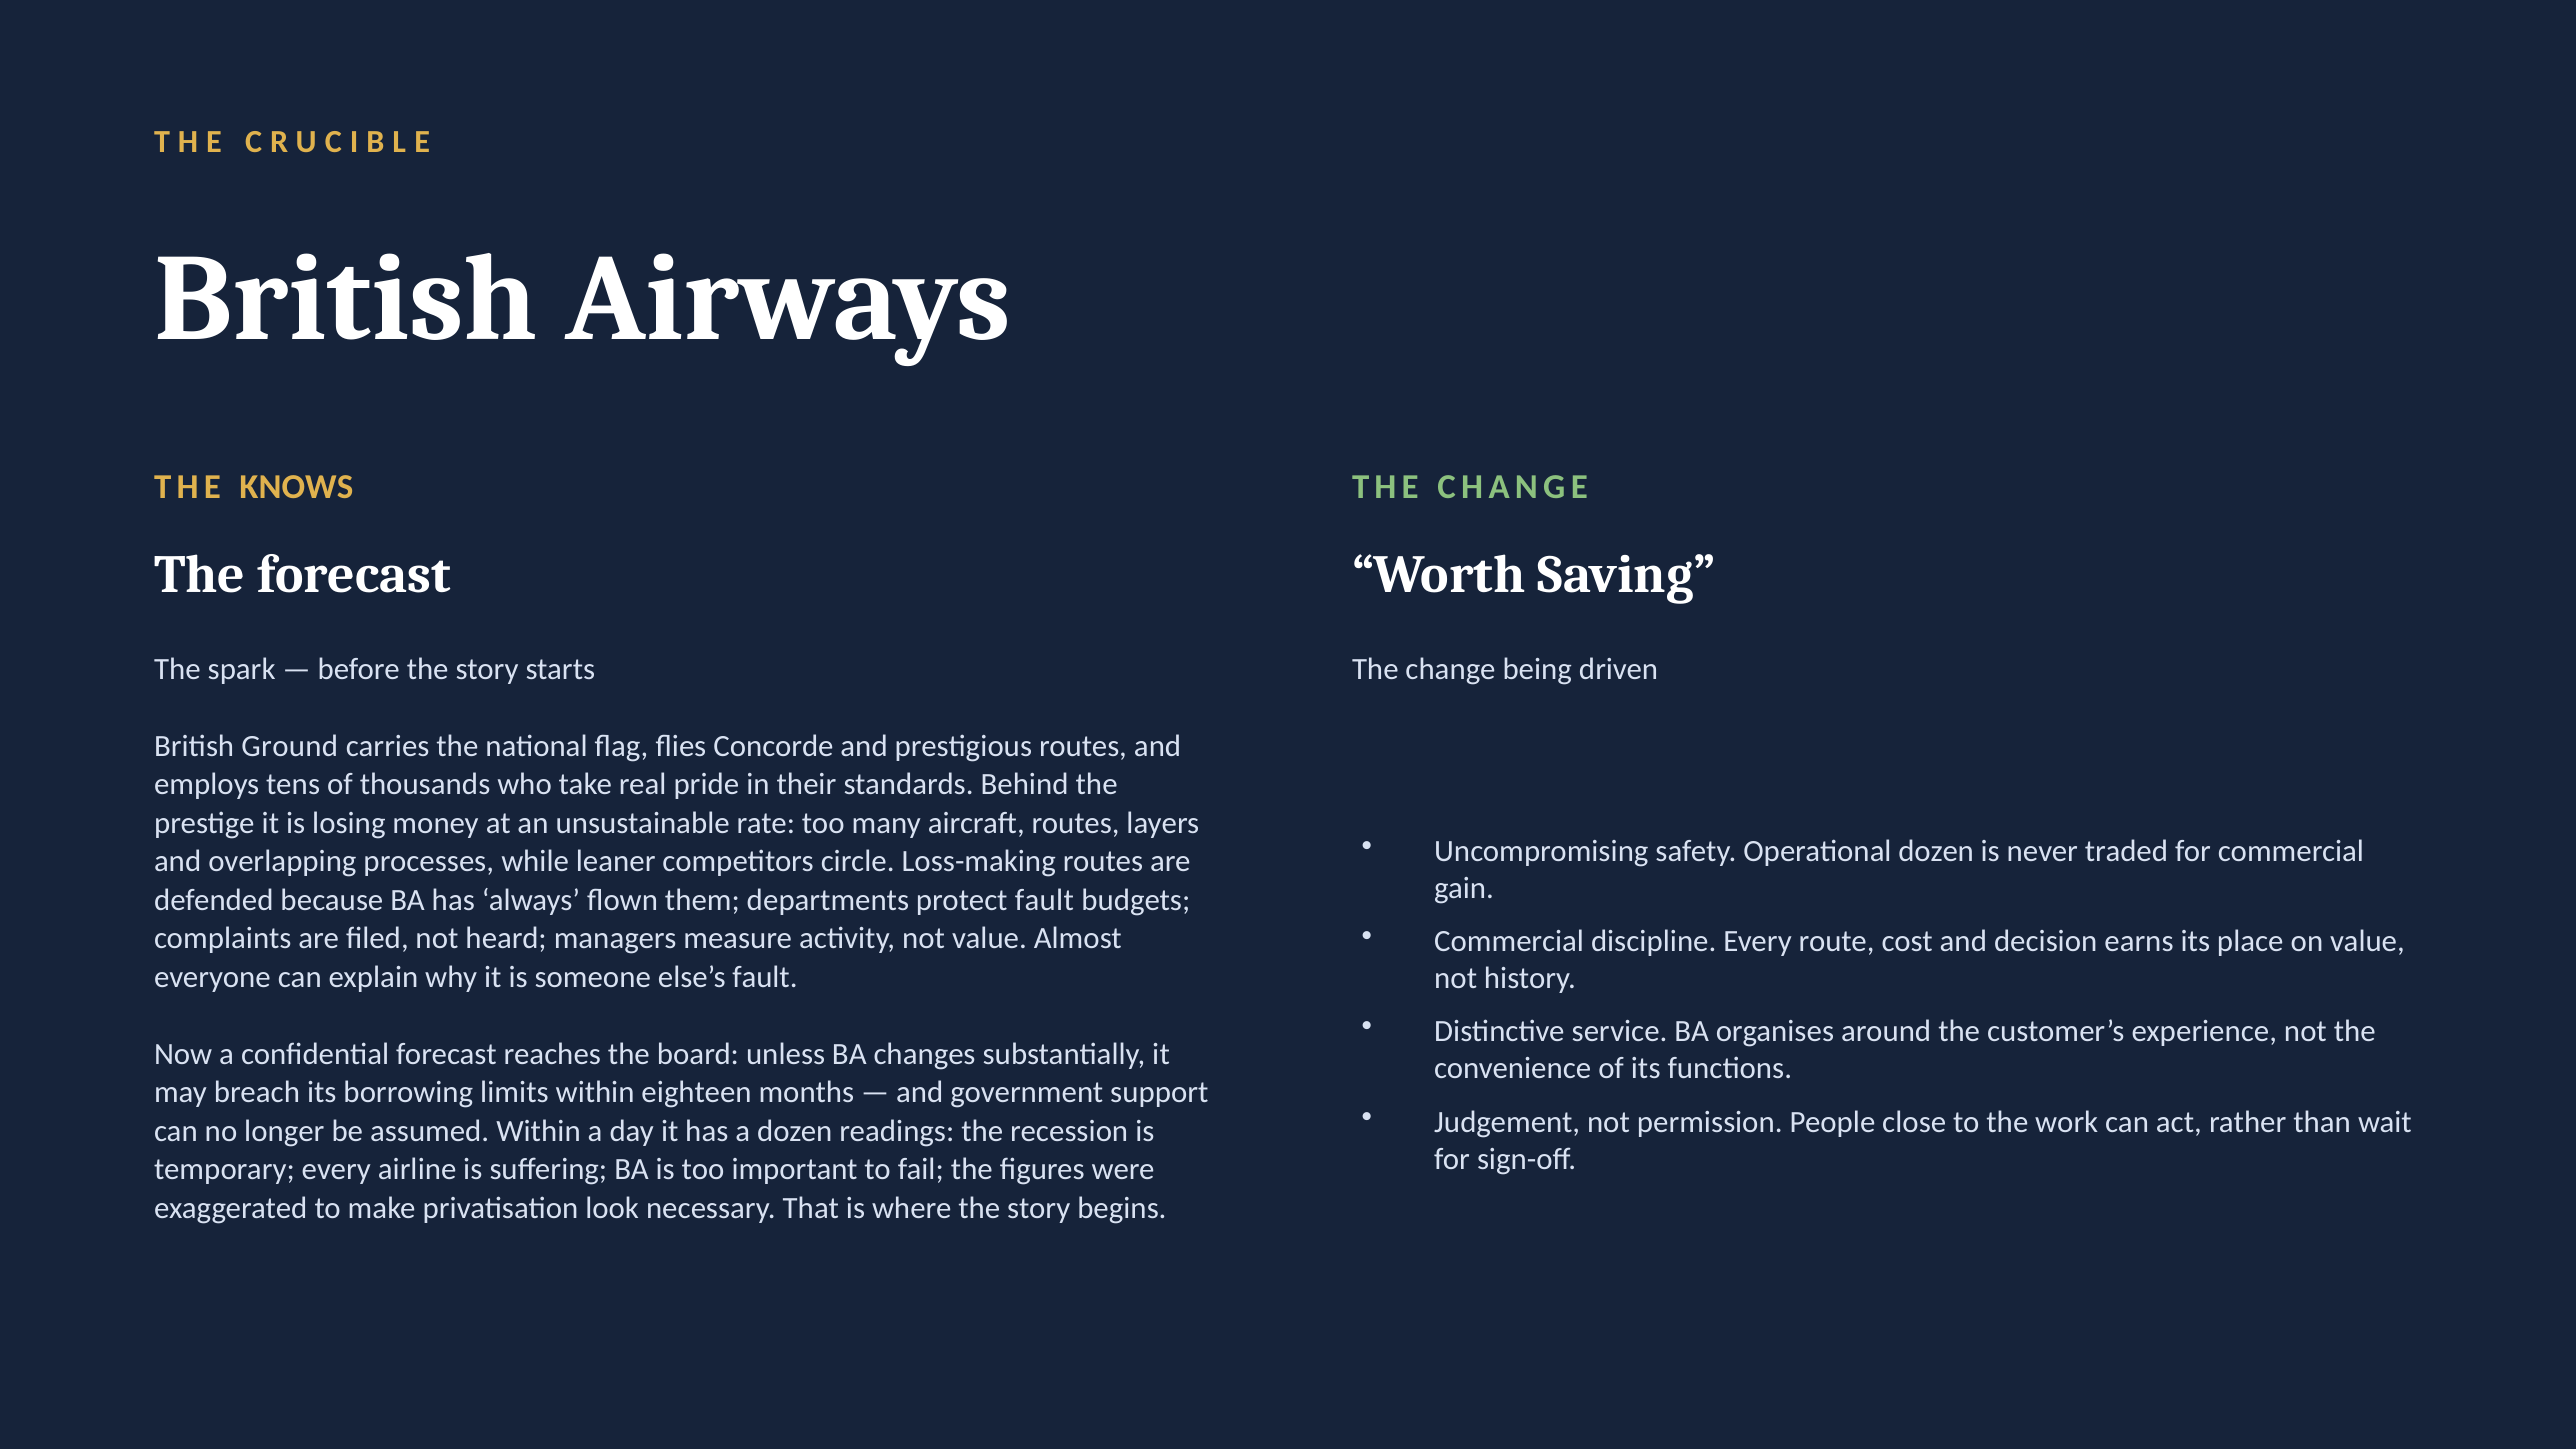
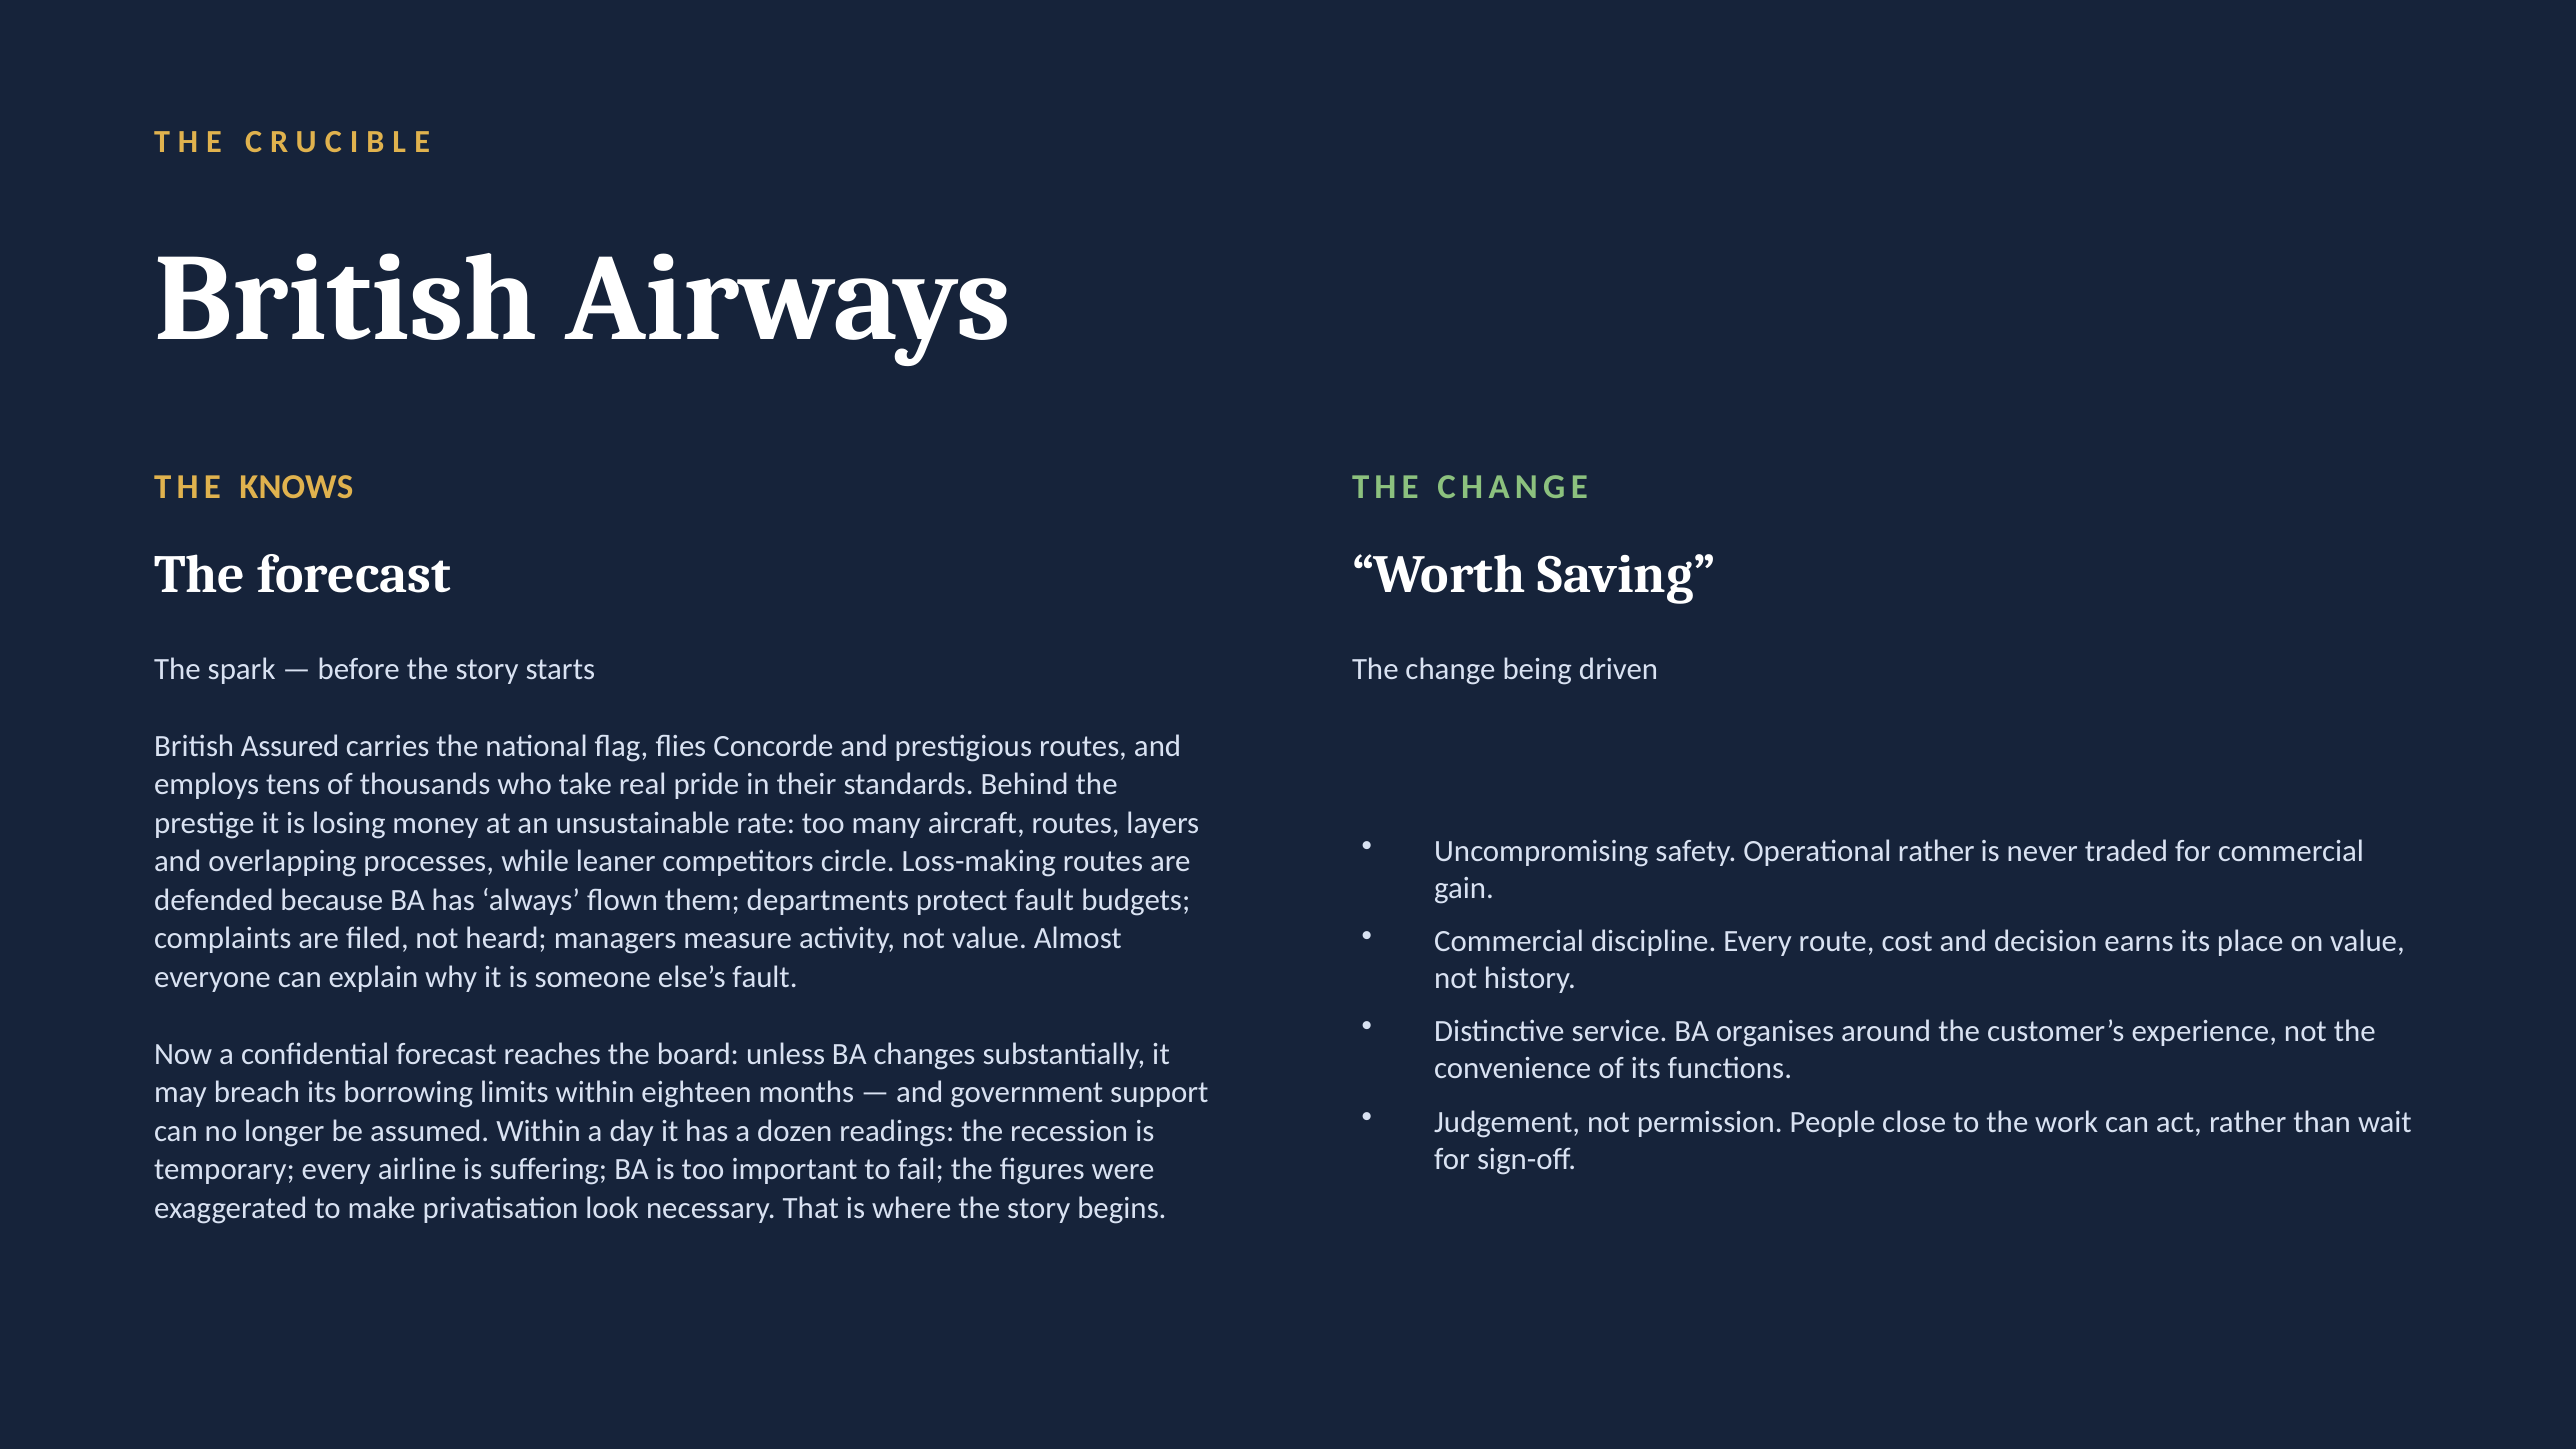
Ground: Ground -> Assured
Operational dozen: dozen -> rather
